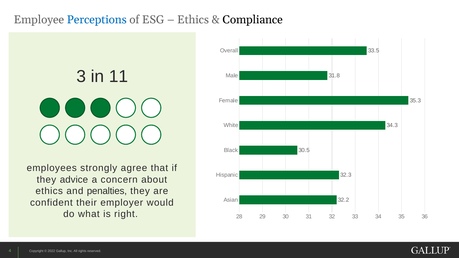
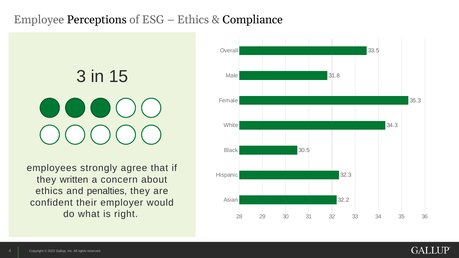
Perceptions colour: blue -> black
11: 11 -> 15
advice: advice -> written
